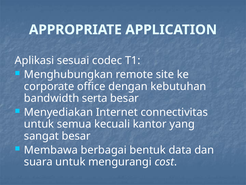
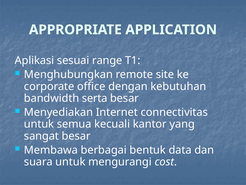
codec: codec -> range
